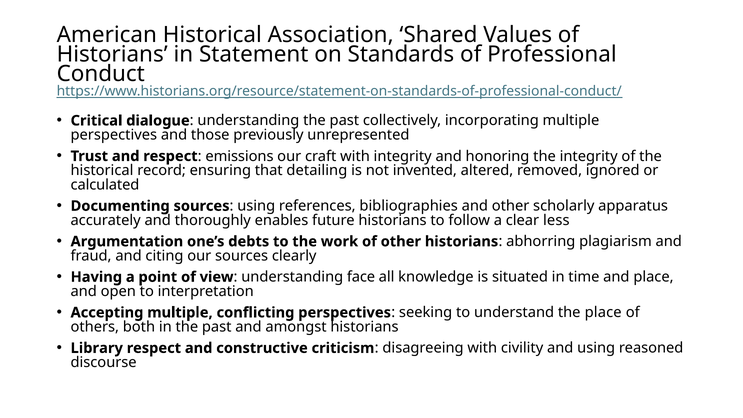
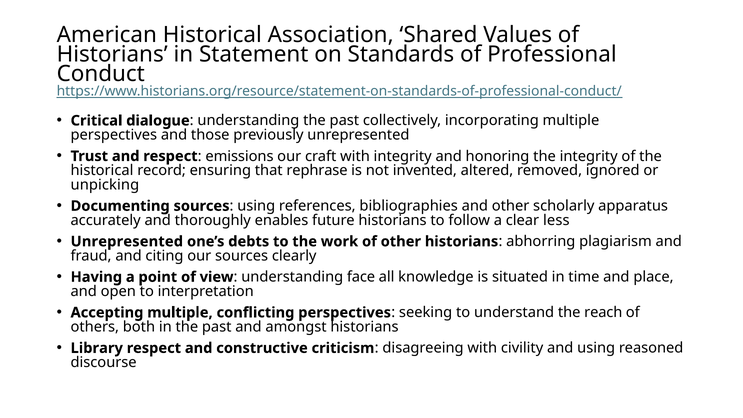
detailing: detailing -> rephrase
calculated: calculated -> unpicking
Argumentation at (127, 241): Argumentation -> Unrepresented
the place: place -> reach
